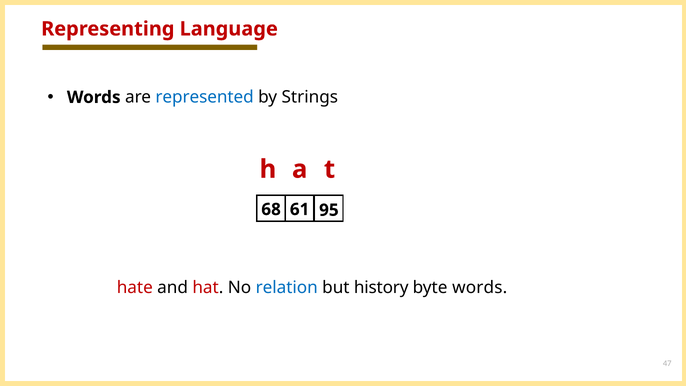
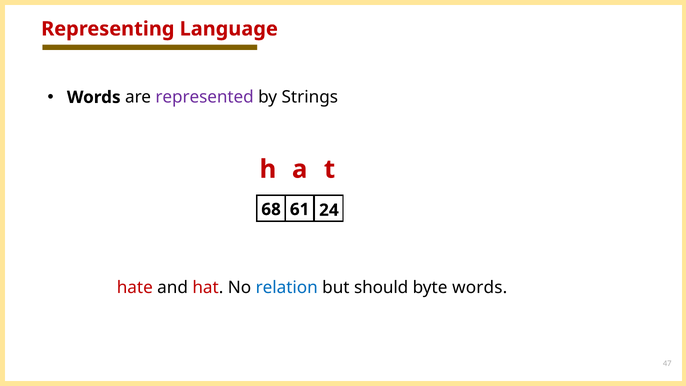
represented colour: blue -> purple
95: 95 -> 24
history: history -> should
